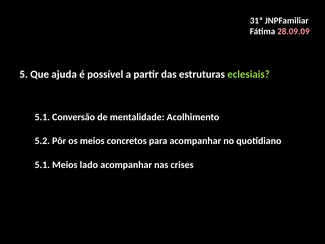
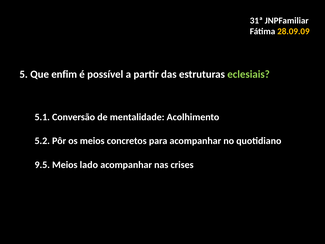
28.09.09 colour: pink -> yellow
ajuda: ajuda -> enfim
5.1 at (42, 165): 5.1 -> 9.5
